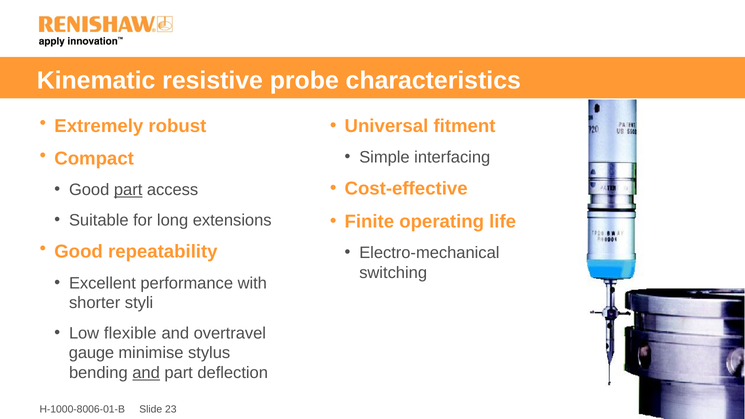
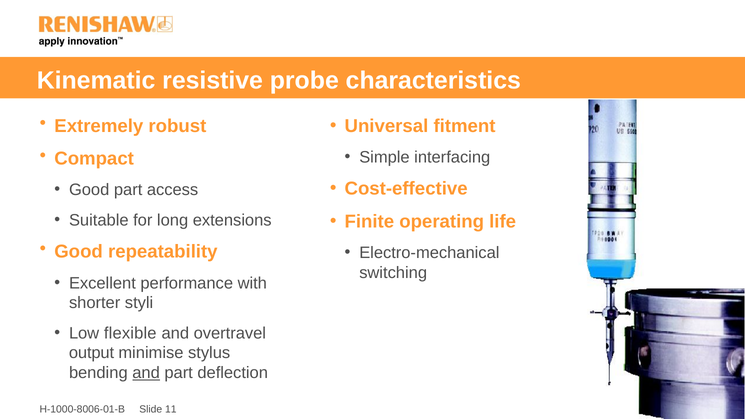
part at (128, 190) underline: present -> none
gauge: gauge -> output
23: 23 -> 11
